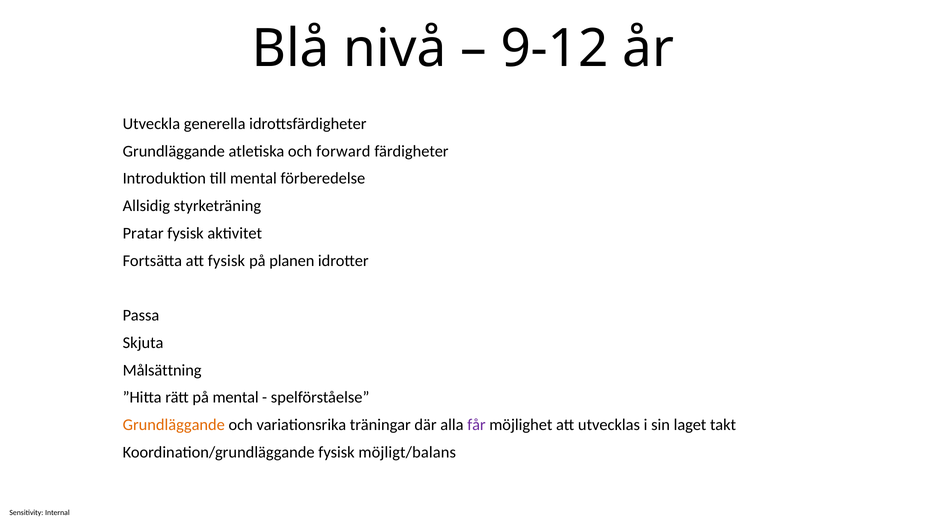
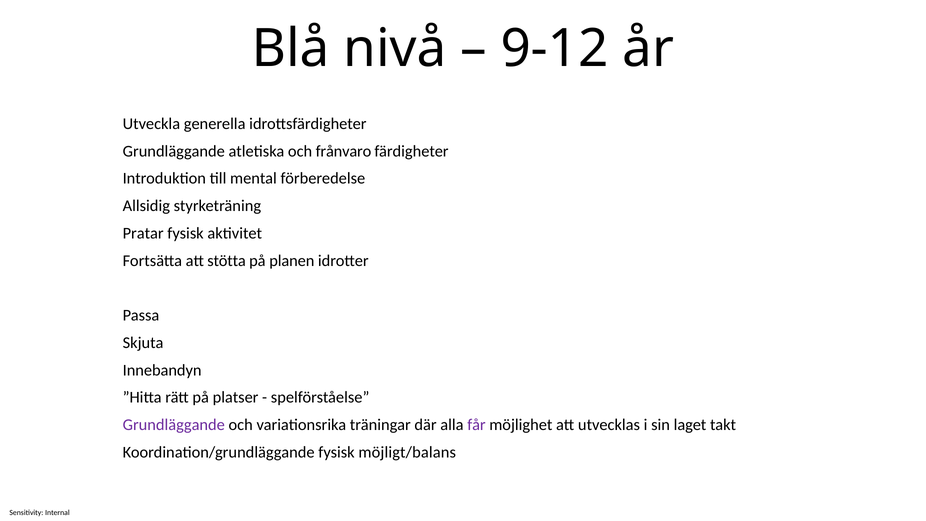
forward: forward -> frånvaro
att fysisk: fysisk -> stötta
Målsättning: Målsättning -> Innebandyn
på mental: mental -> platser
Grundläggande at (174, 425) colour: orange -> purple
